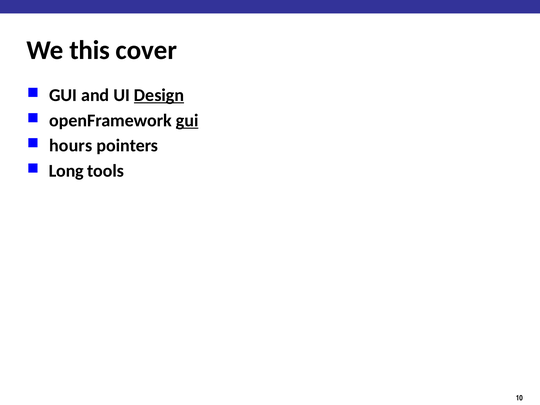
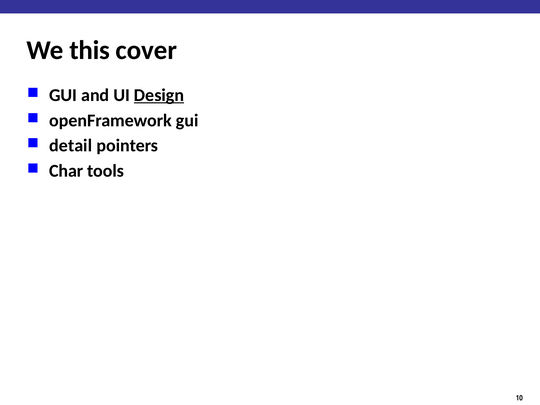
gui at (187, 120) underline: present -> none
hours: hours -> detail
Long: Long -> Char
